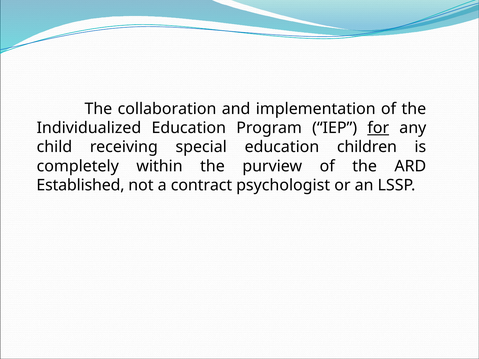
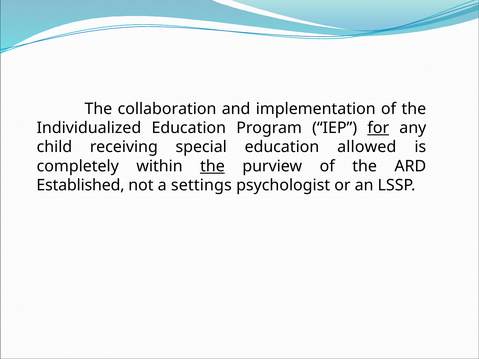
children: children -> allowed
the at (212, 166) underline: none -> present
contract: contract -> settings
